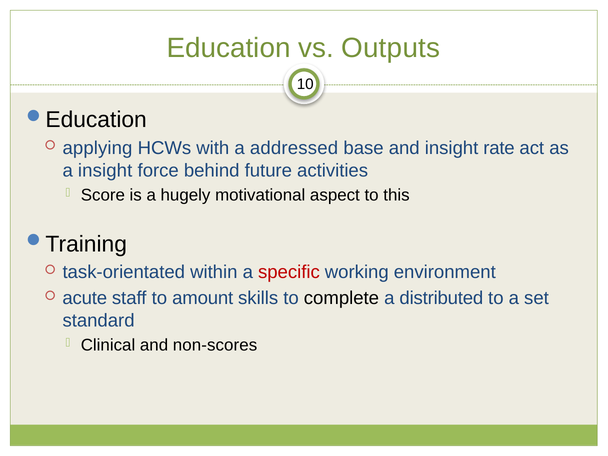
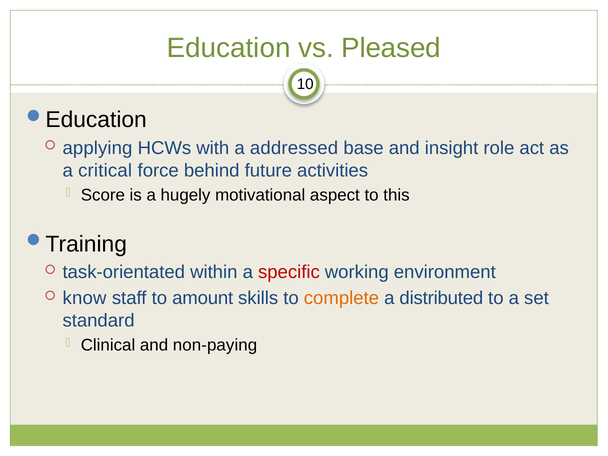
Outputs: Outputs -> Pleased
rate: rate -> role
a insight: insight -> critical
acute: acute -> know
complete colour: black -> orange
non-scores: non-scores -> non-paying
